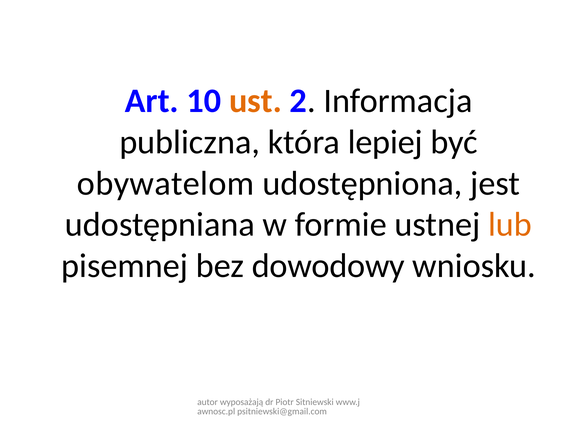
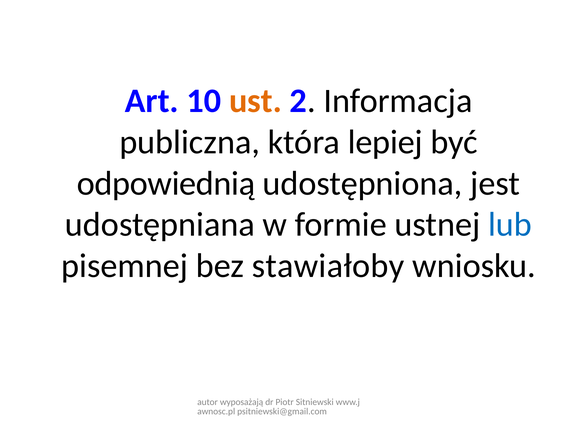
obywatelom: obywatelom -> odpowiednią
lub colour: orange -> blue
dowodowy: dowodowy -> stawiałoby
